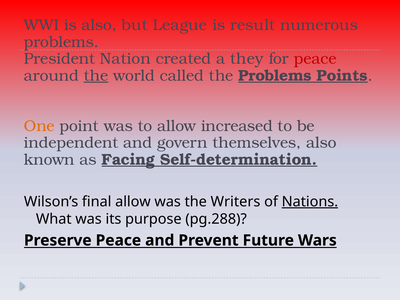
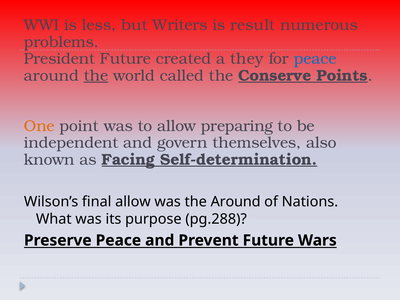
is also: also -> less
League: League -> Writers
President Nation: Nation -> Future
peace at (315, 59) colour: red -> blue
the Problems: Problems -> Conserve
increased: increased -> preparing
the Writers: Writers -> Around
Nations underline: present -> none
